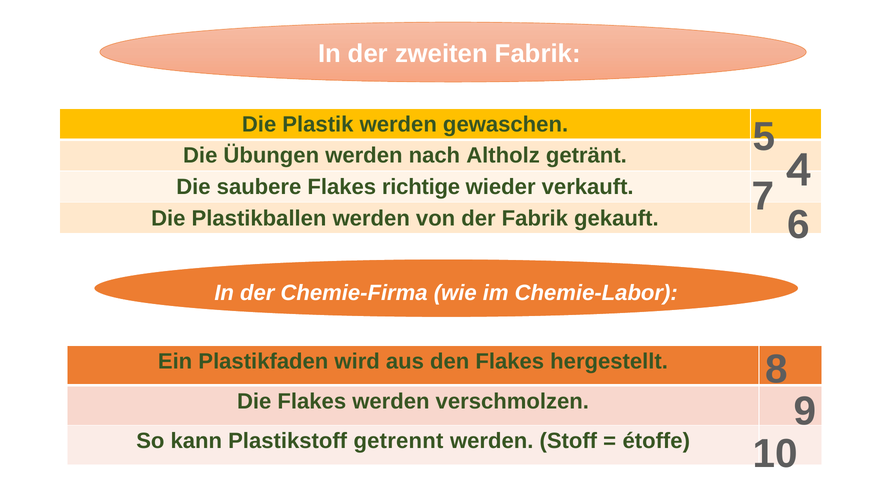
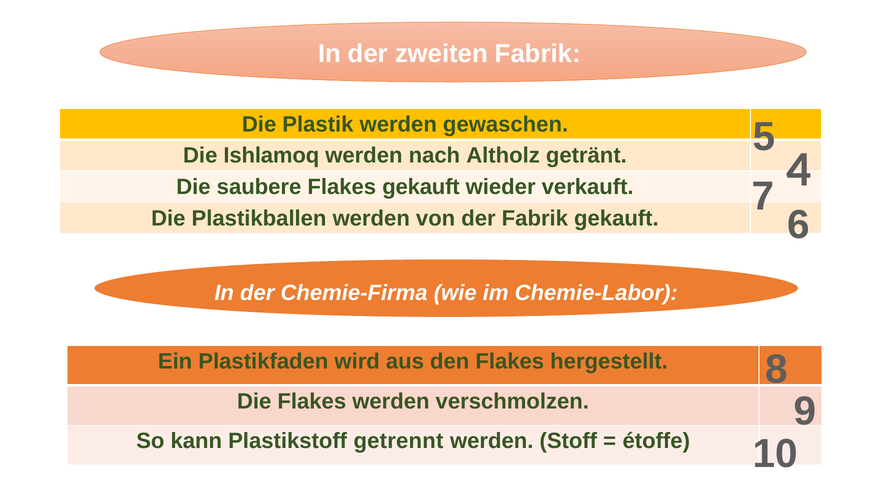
Übungen: Übungen -> Ishlamoq
Flakes richtige: richtige -> gekauft
